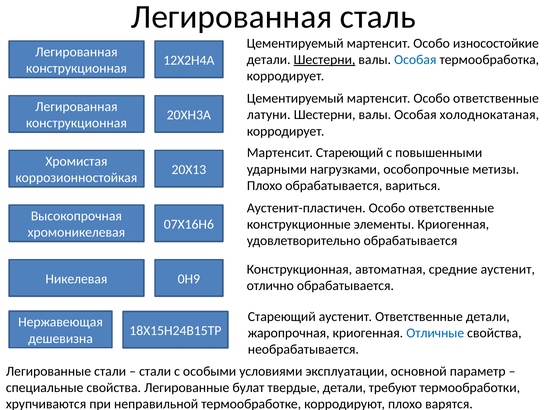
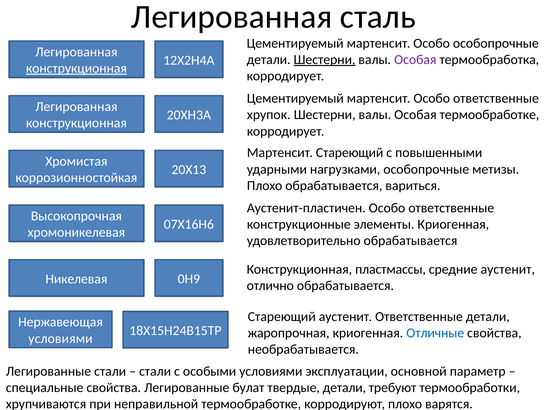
Особо износостойкие: износостойкие -> особопрочные
Особая at (415, 60) colour: blue -> purple
конструкционная at (76, 68) underline: none -> present
латуни: латуни -> хрупок
Особая холоднокатаная: холоднокатаная -> термообработке
автоматная: автоматная -> пластмассы
дешевизна at (61, 339): дешевизна -> условиями
